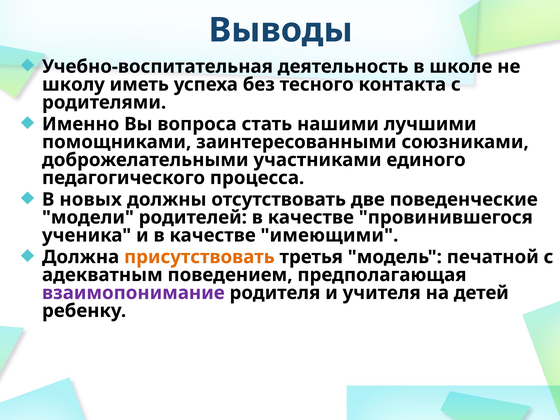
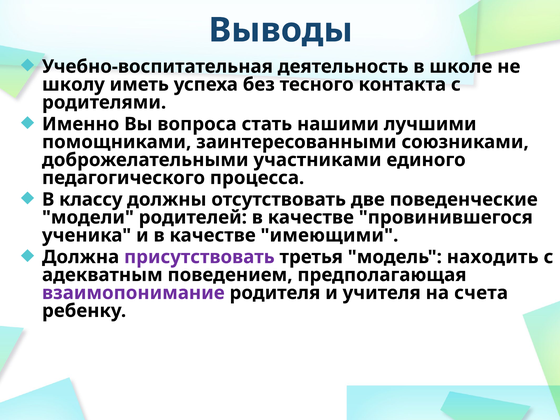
новых: новых -> классу
присутствовать colour: orange -> purple
печатной: печатной -> находить
детей: детей -> счета
